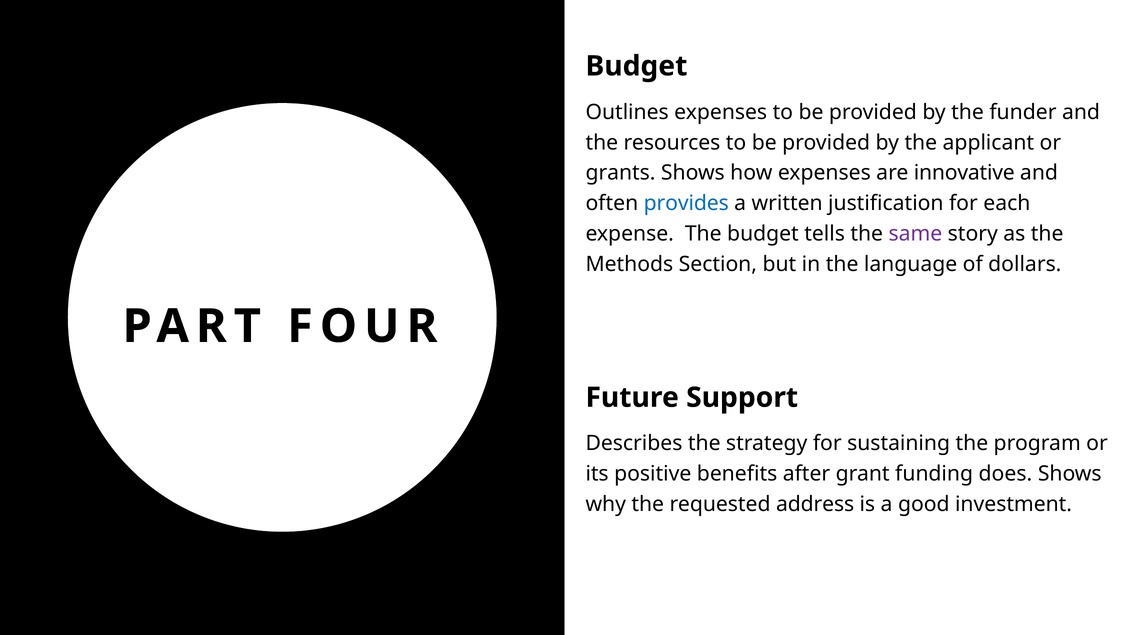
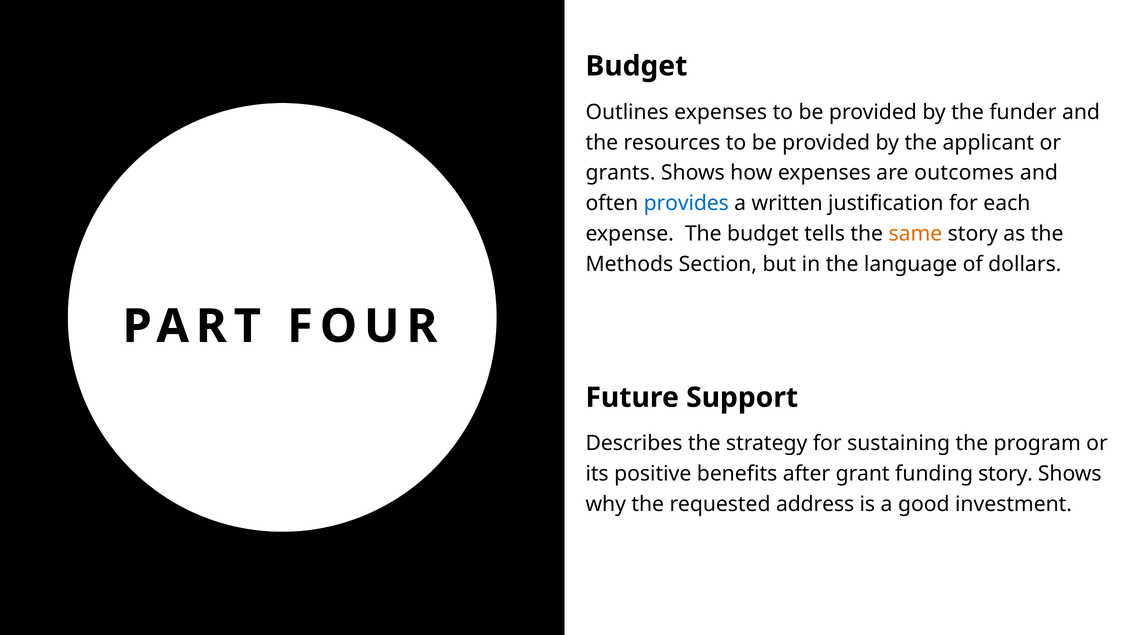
innovative: innovative -> outcomes
same colour: purple -> orange
funding does: does -> story
